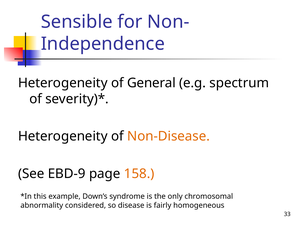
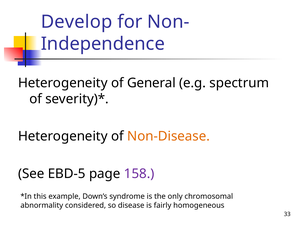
Sensible: Sensible -> Develop
EBD-9: EBD-9 -> EBD-5
158 colour: orange -> purple
